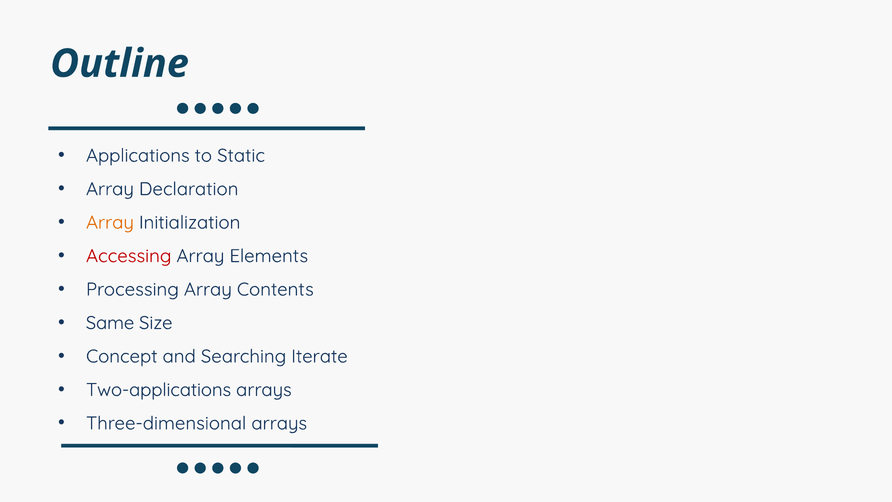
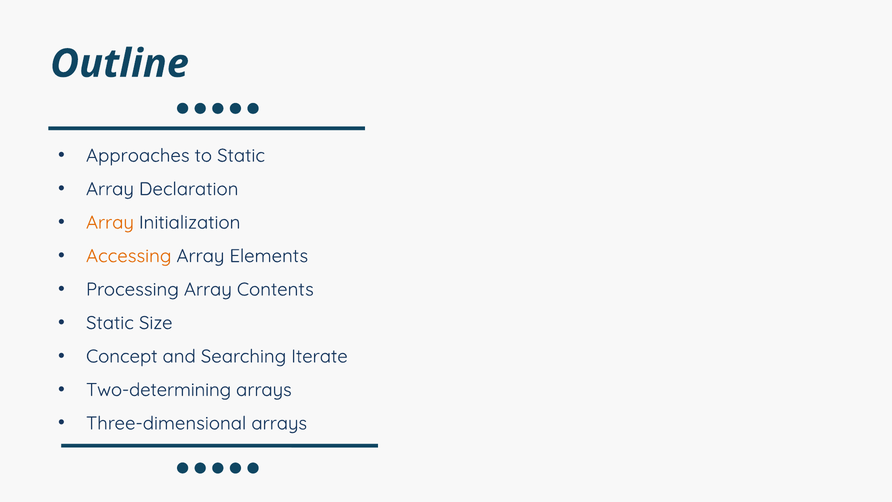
Applications: Applications -> Approaches
Accessing colour: red -> orange
Same at (110, 323): Same -> Static
Two-applications: Two-applications -> Two-determining
